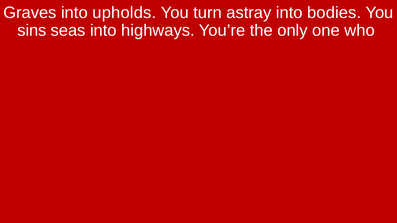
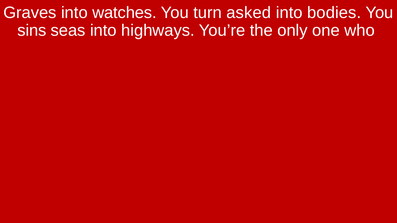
upholds: upholds -> watches
astray: astray -> asked
